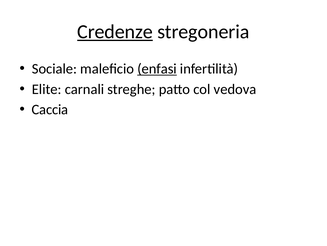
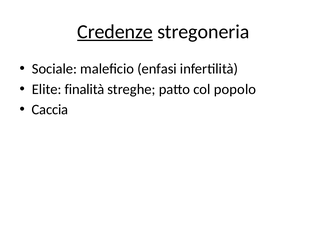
enfasi underline: present -> none
carnali: carnali -> finalità
vedova: vedova -> popolo
